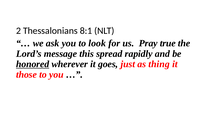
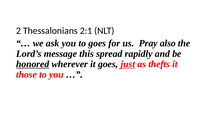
8:1: 8:1 -> 2:1
to look: look -> goes
true: true -> also
just underline: none -> present
thing: thing -> thefts
